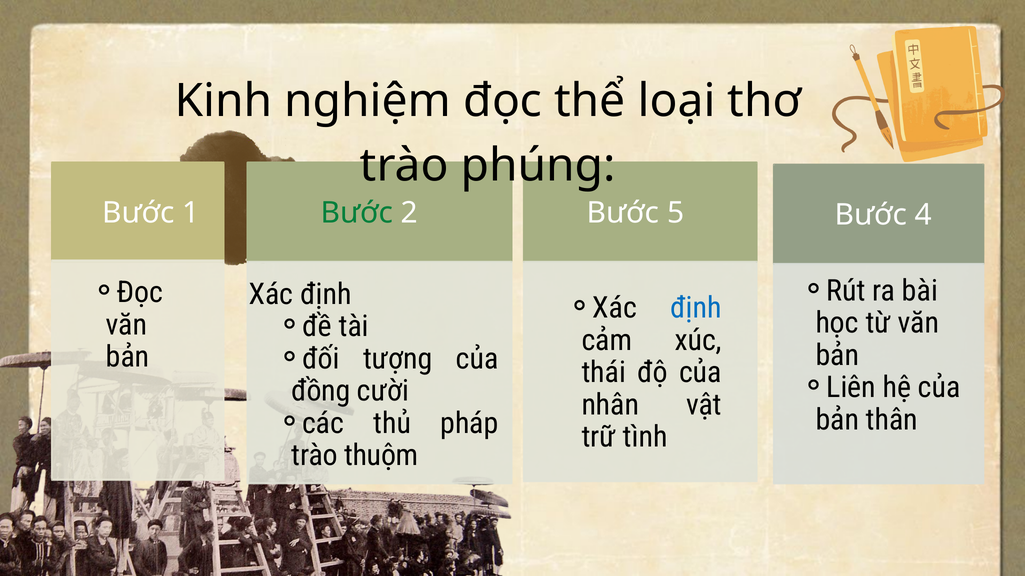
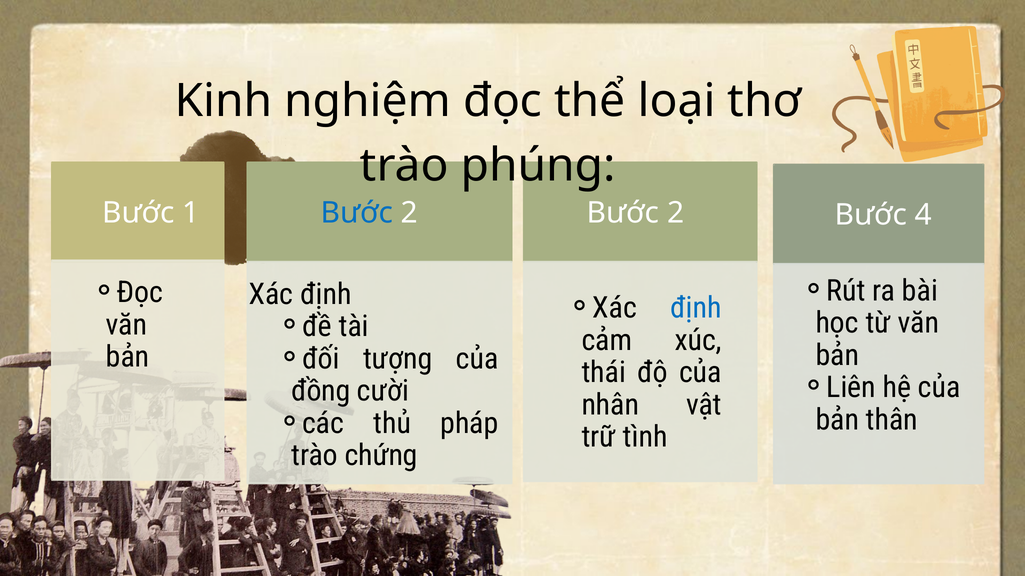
Bước at (357, 213) colour: green -> blue
5 at (676, 213): 5 -> 2
thuộm: thuộm -> chứng
